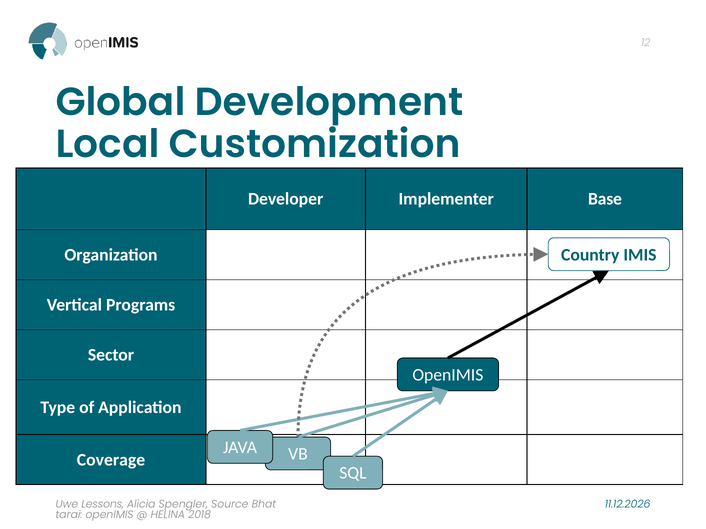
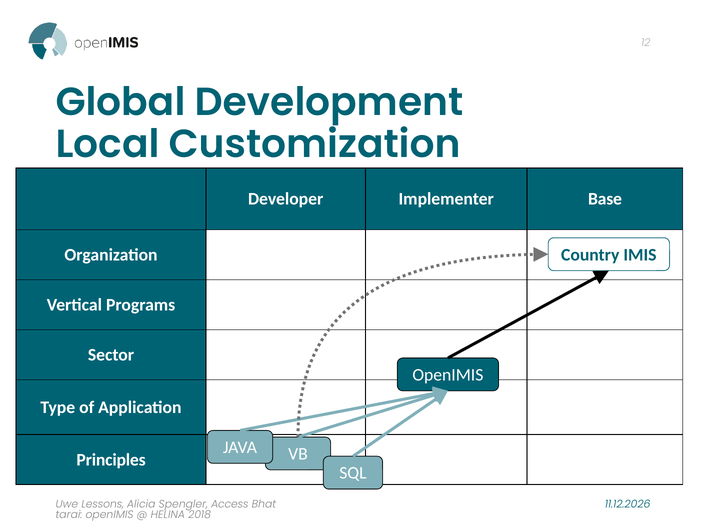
Coverage: Coverage -> Principles
Source: Source -> Access
